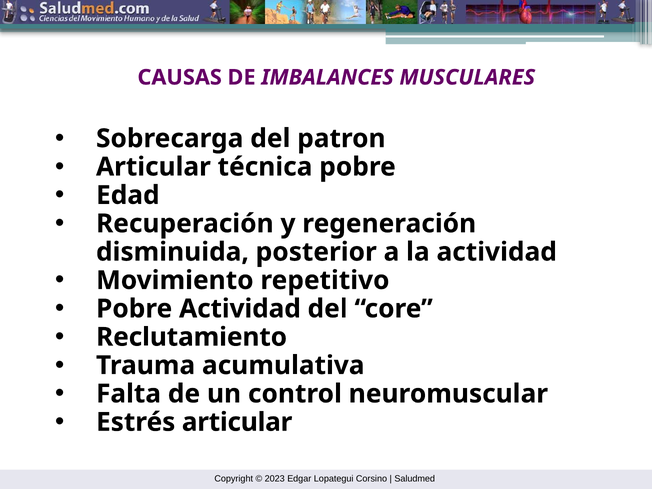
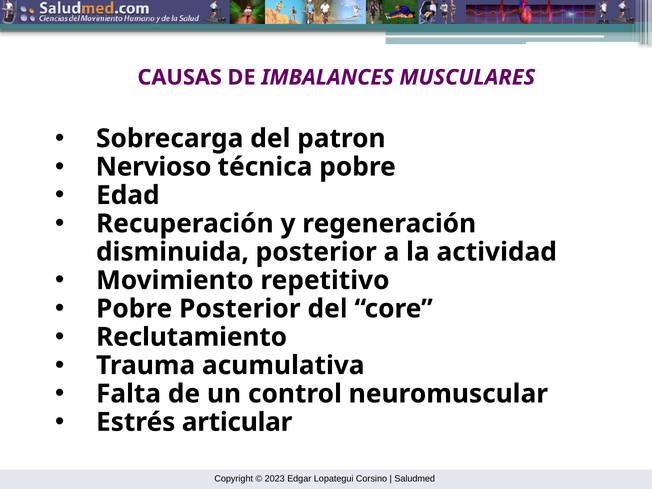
Articular at (153, 167): Articular -> Nervioso
Pobre Actividad: Actividad -> Posterior
